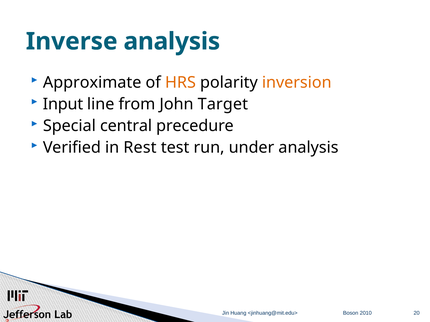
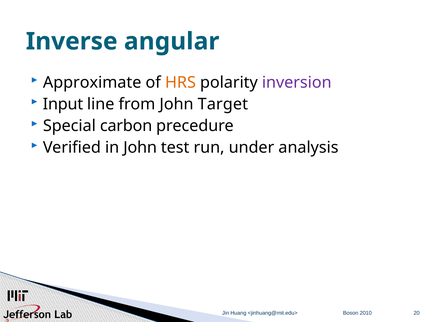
Inverse analysis: analysis -> angular
inversion colour: orange -> purple
central: central -> carbon
in Rest: Rest -> John
